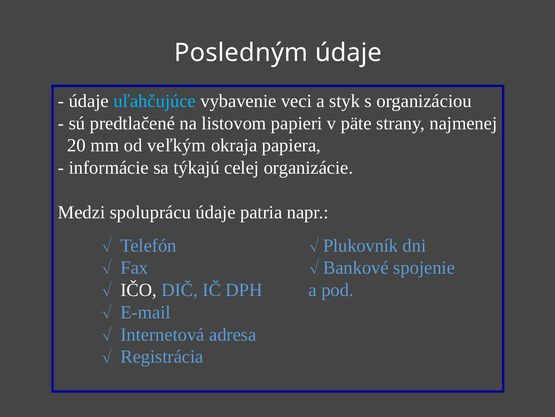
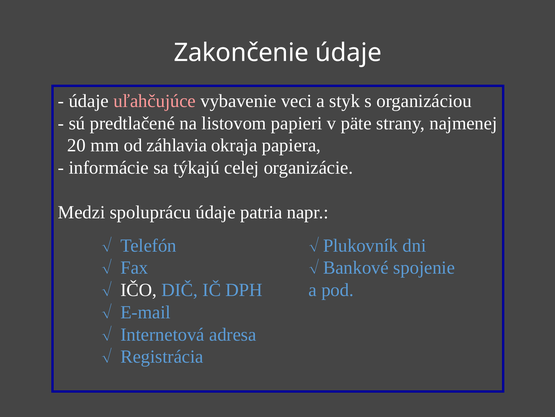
Posledným: Posledným -> Zakončenie
uľahčujúce colour: light blue -> pink
veľkým: veľkým -> záhlavia
